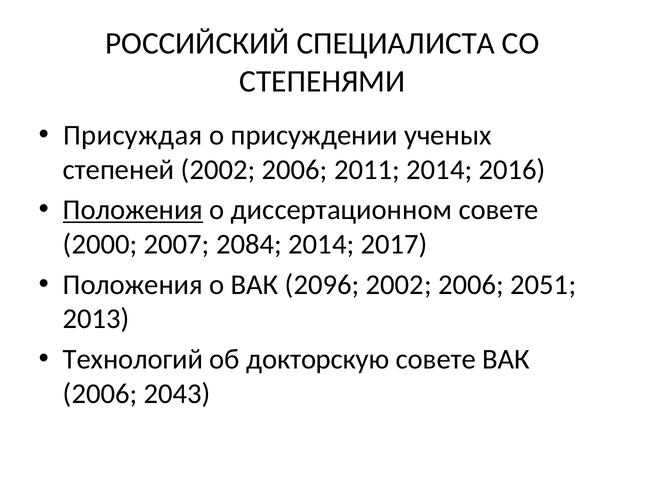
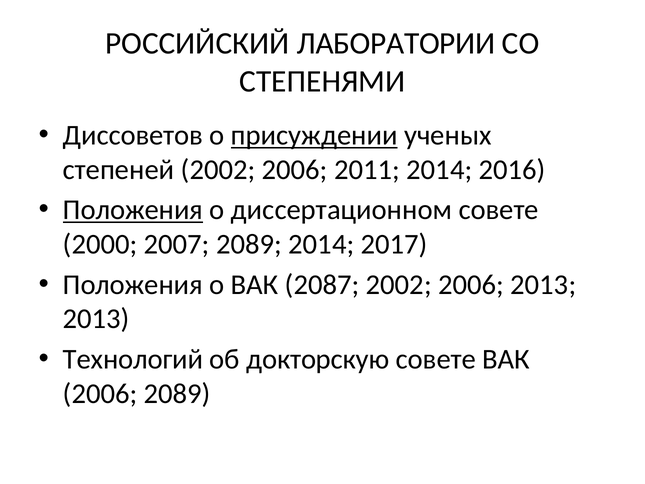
СПЕЦИАЛИСТА: СПЕЦИАЛИСТА -> ЛАБОРАТОРИИ
Присуждая: Присуждая -> Диссоветов
присуждении underline: none -> present
2007 2084: 2084 -> 2089
2096: 2096 -> 2087
2006 2051: 2051 -> 2013
2006 2043: 2043 -> 2089
